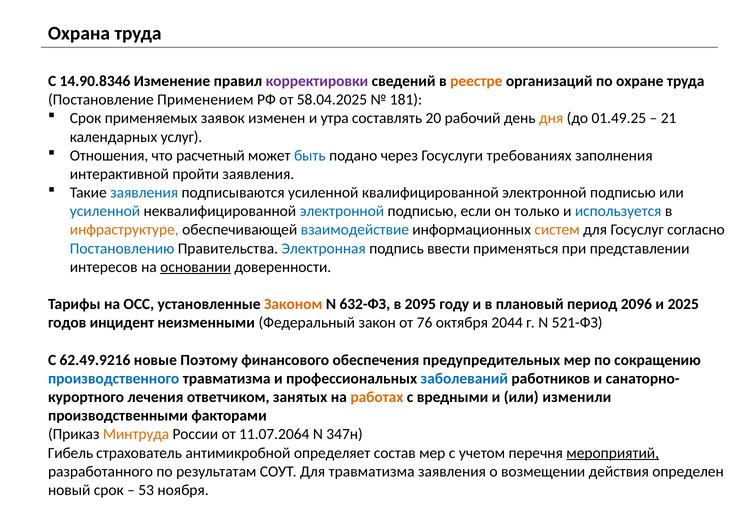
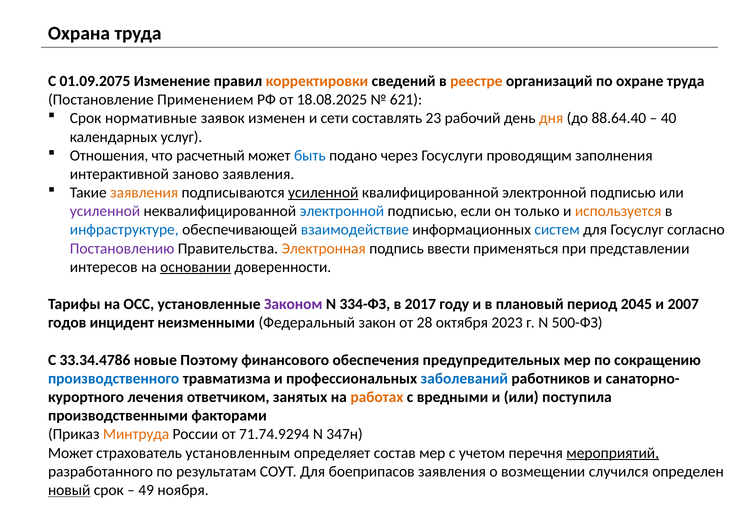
14.90.8346: 14.90.8346 -> 01.09.2075
корректировки colour: purple -> orange
58.04.2025: 58.04.2025 -> 18.08.2025
181: 181 -> 621
применяемых: применяемых -> нормативные
утра: утра -> сети
20: 20 -> 23
01.49.25: 01.49.25 -> 88.64.40
21: 21 -> 40
требованиях: требованиях -> проводящим
пройти: пройти -> заново
заявления at (144, 193) colour: blue -> orange
усиленной at (323, 193) underline: none -> present
усиленной at (105, 211) colour: blue -> purple
используется colour: blue -> orange
инфраструктуре colour: orange -> blue
систем colour: orange -> blue
Постановлению colour: blue -> purple
Электронная colour: blue -> orange
Законом colour: orange -> purple
632-ФЗ: 632-ФЗ -> 334-ФЗ
2095: 2095 -> 2017
2096: 2096 -> 2045
2025: 2025 -> 2007
76: 76 -> 28
2044: 2044 -> 2023
521-ФЗ: 521-ФЗ -> 500-ФЗ
62.49.9216: 62.49.9216 -> 33.34.4786
изменили: изменили -> поступила
11.07.2064: 11.07.2064 -> 71.74.9294
Гибель at (71, 453): Гибель -> Может
антимикробной: антимикробной -> установленным
Для травматизма: травматизма -> боеприпасов
действия: действия -> случился
новый underline: none -> present
53: 53 -> 49
